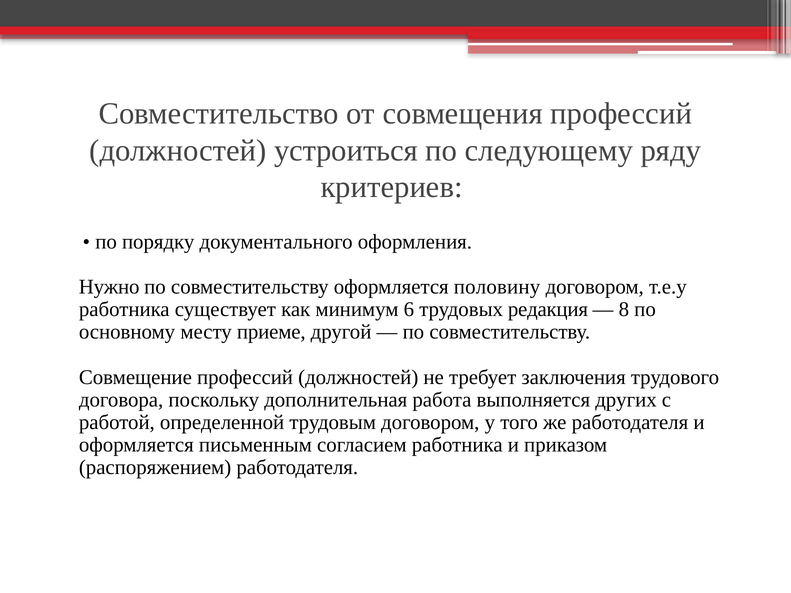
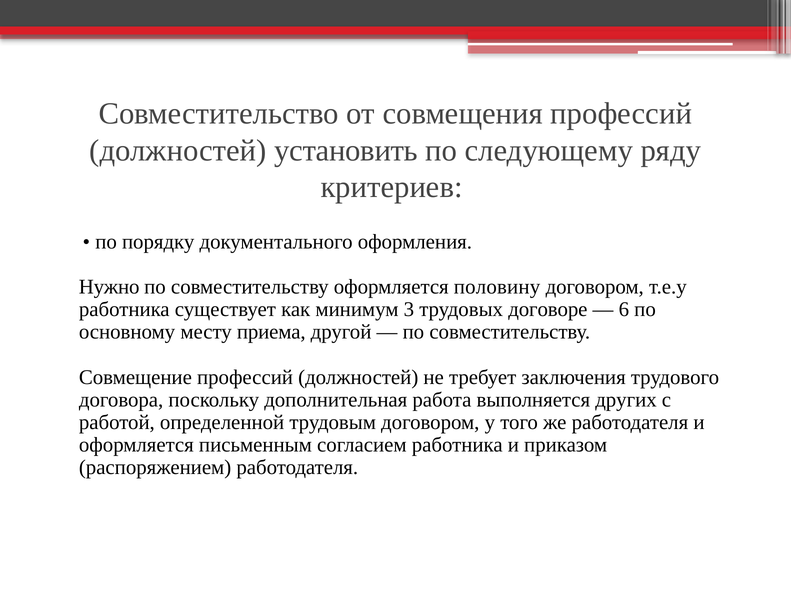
устроиться: устроиться -> установить
6: 6 -> 3
редакция: редакция -> договоре
8: 8 -> 6
приеме: приеме -> приема
